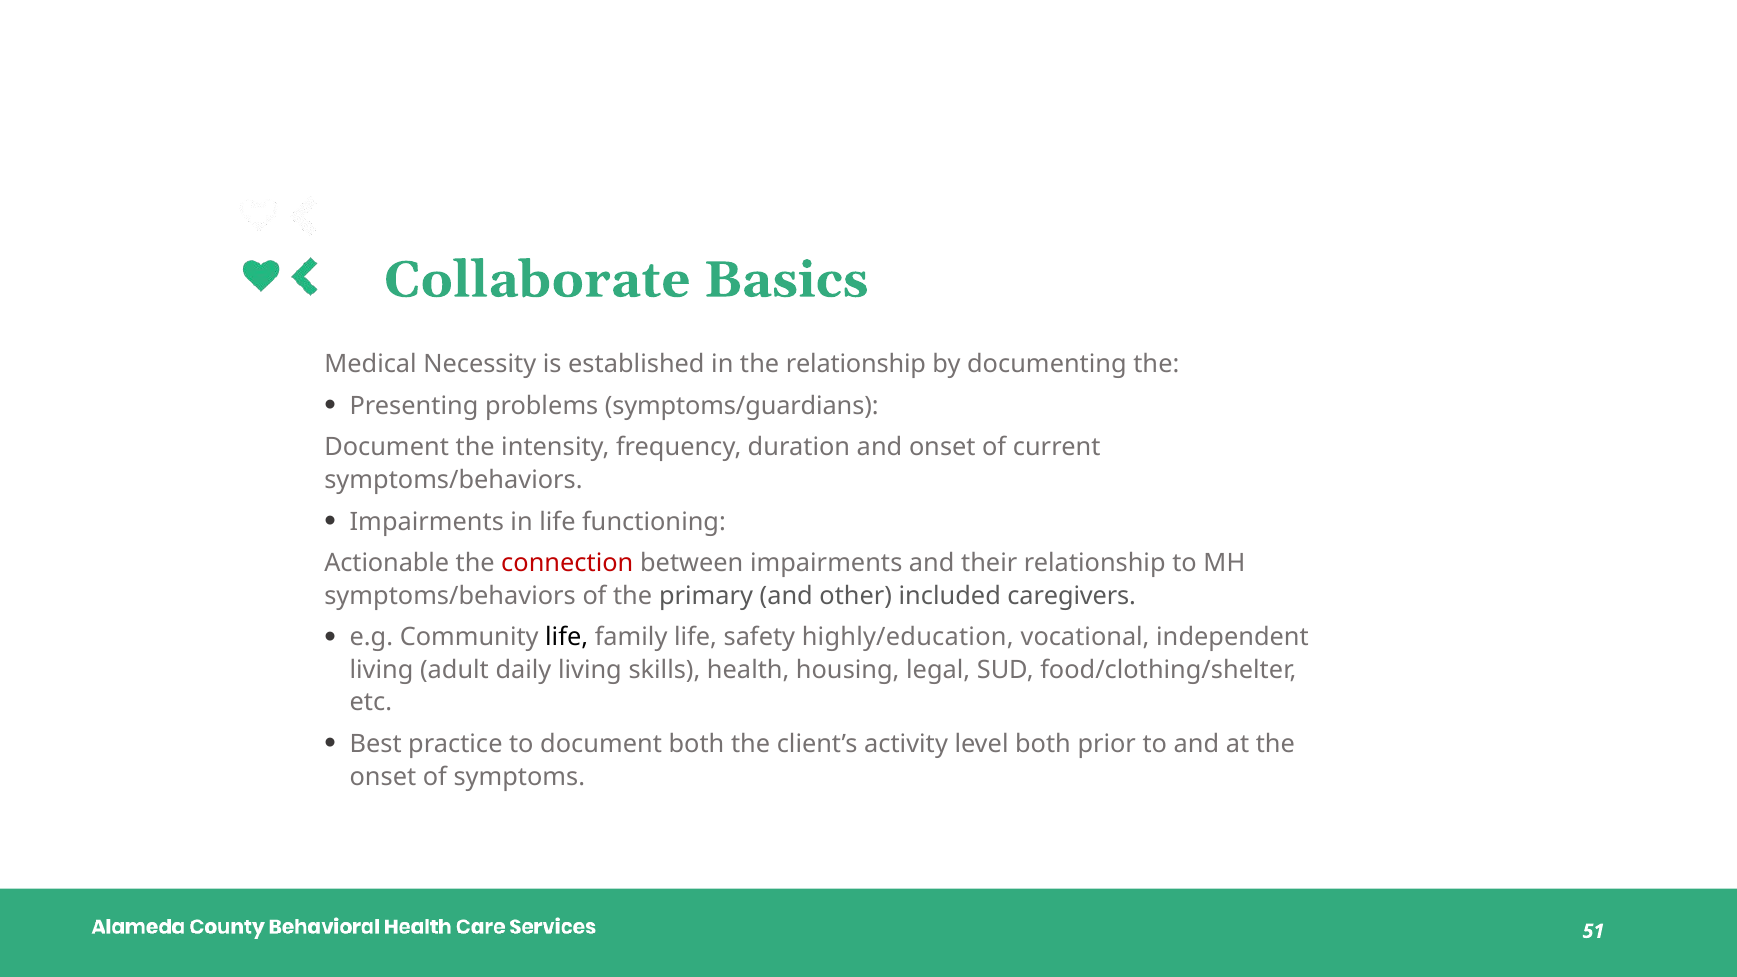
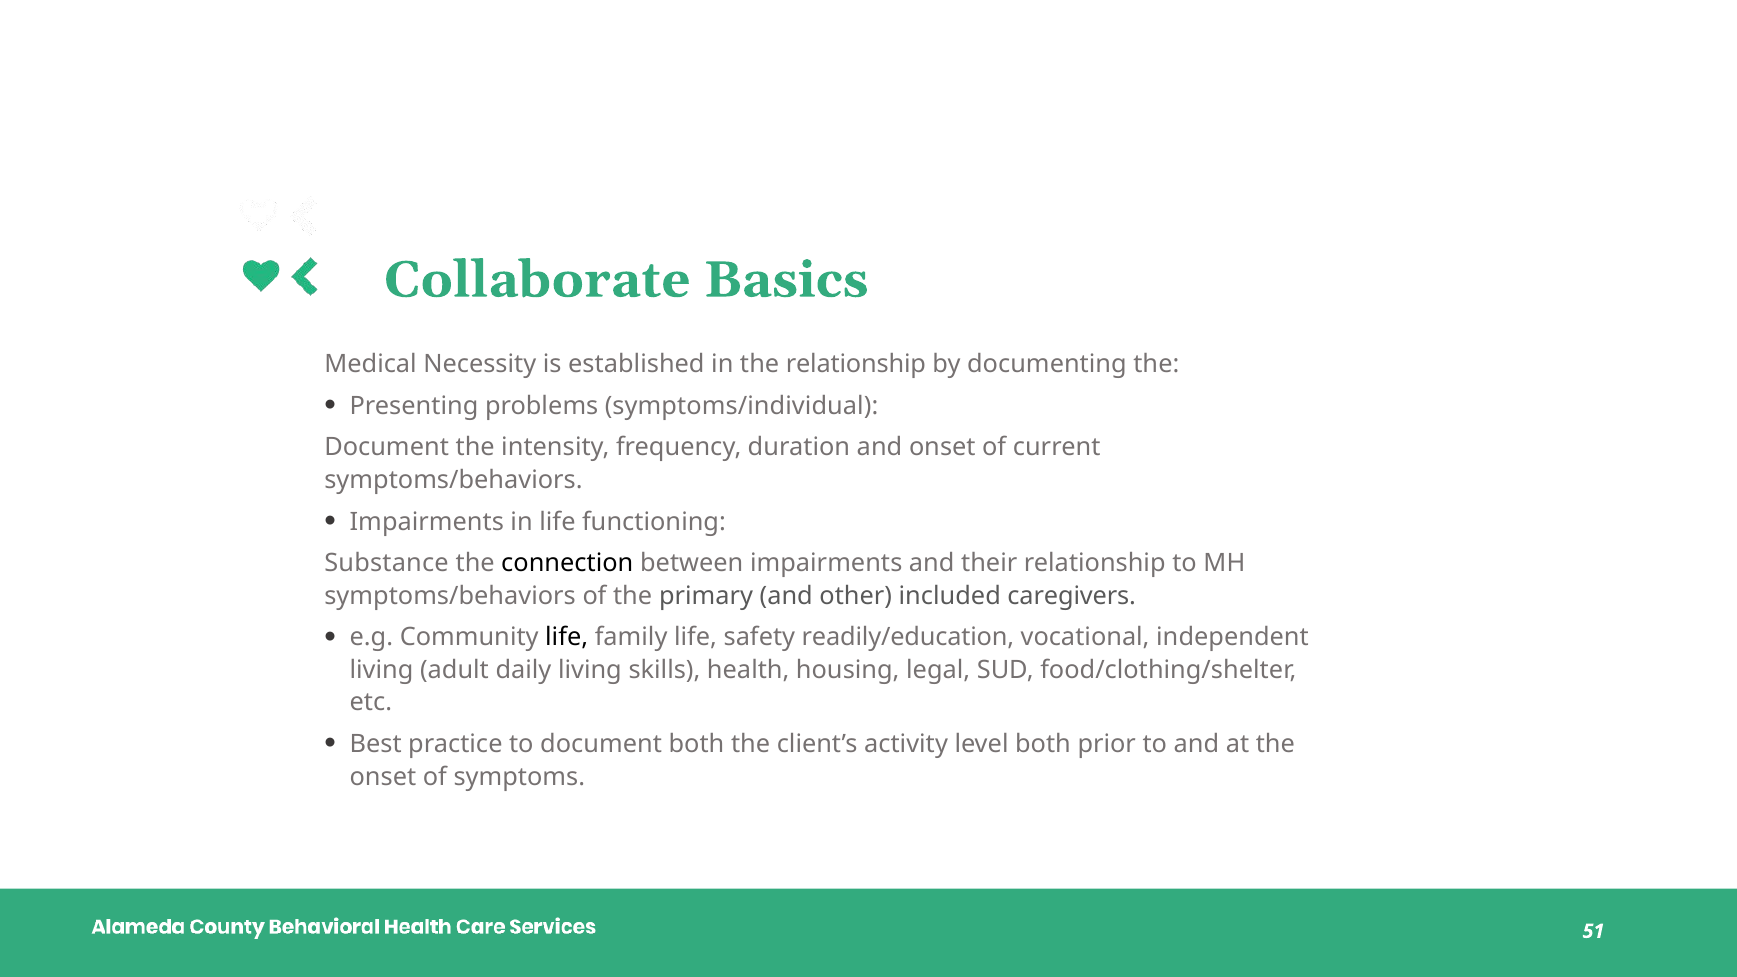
symptoms/guardians: symptoms/guardians -> symptoms/individual
Actionable: Actionable -> Substance
connection colour: red -> black
highly/education: highly/education -> readily/education
